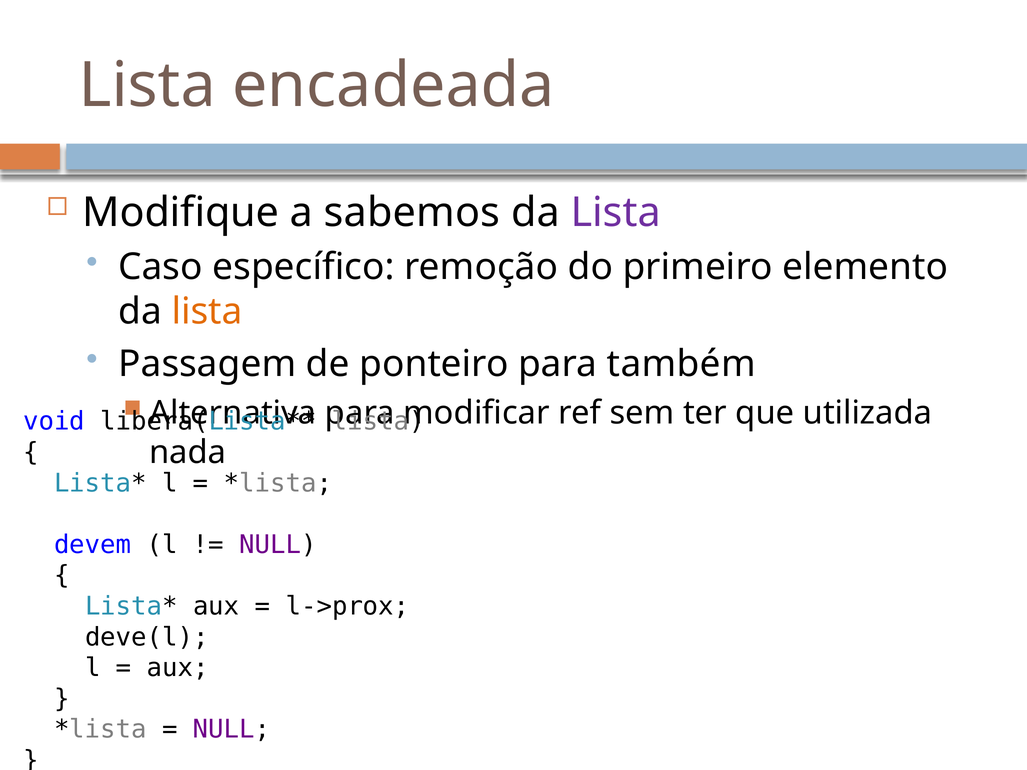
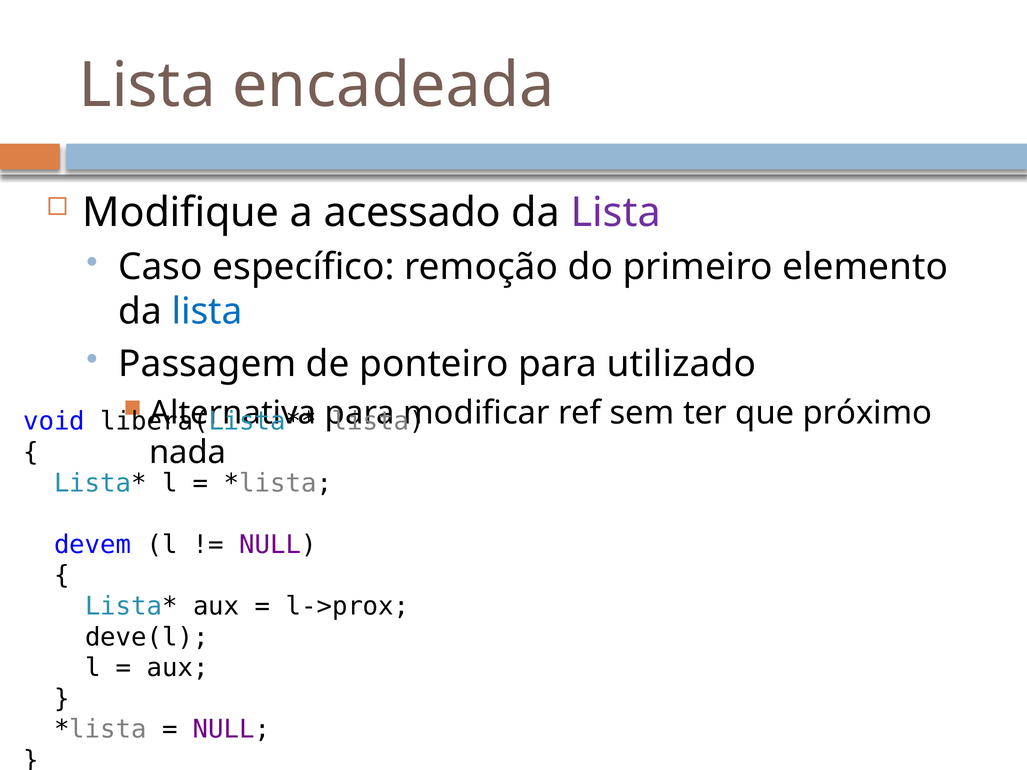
sabemos: sabemos -> acessado
lista at (207, 312) colour: orange -> blue
também: também -> utilizado
utilizada: utilizada -> próximo
